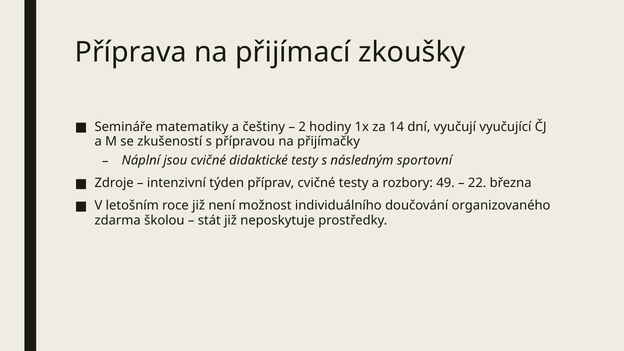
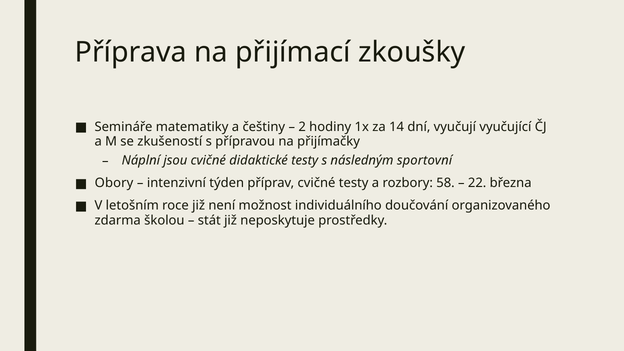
Zdroje: Zdroje -> Obory
49: 49 -> 58
